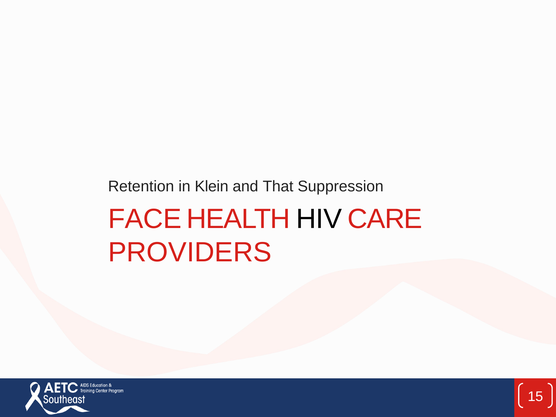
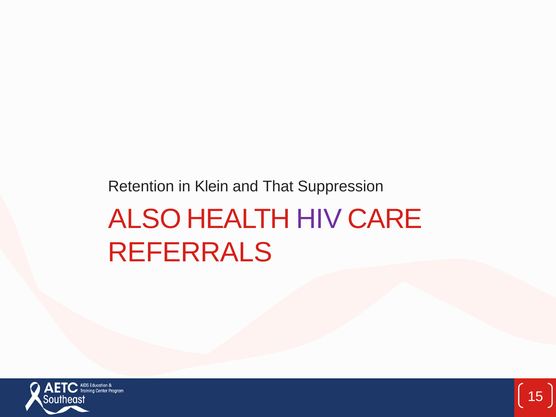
FACE: FACE -> ALSO
HIV colour: black -> purple
PROVIDERS: PROVIDERS -> REFERRALS
